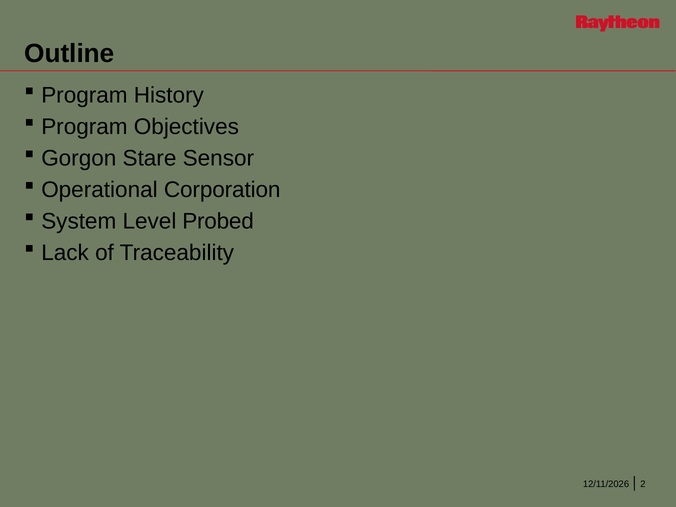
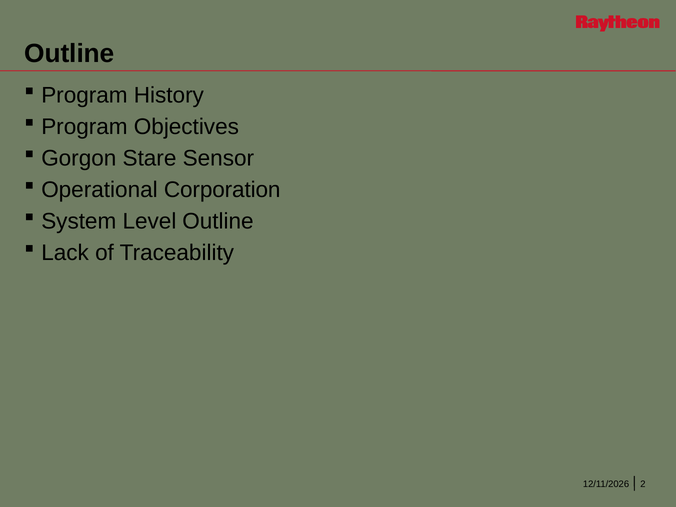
Level Probed: Probed -> Outline
